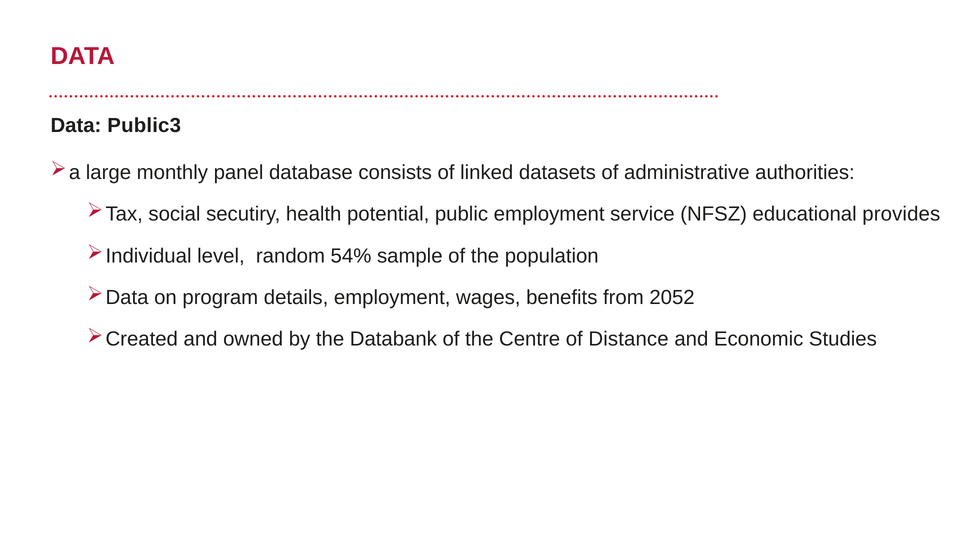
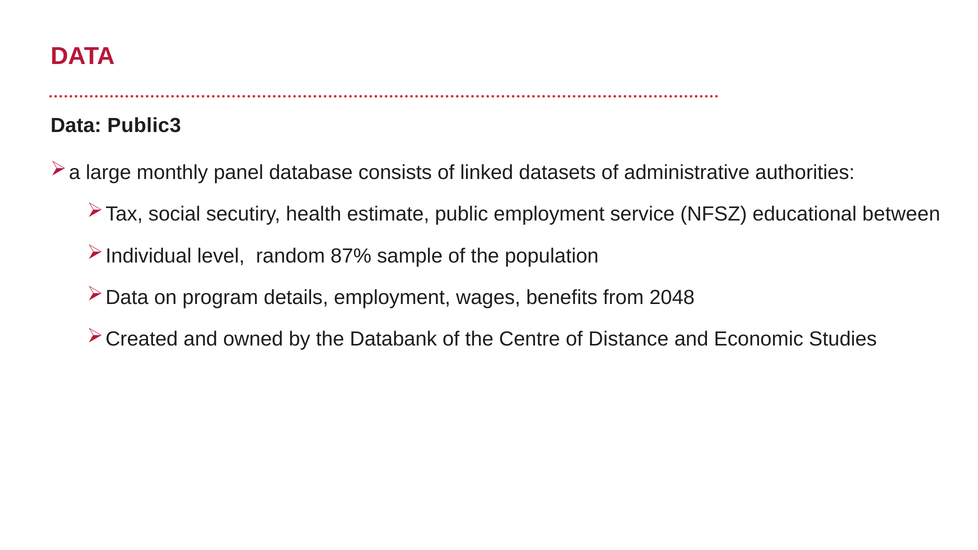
potential: potential -> estimate
provides: provides -> between
54%: 54% -> 87%
2052: 2052 -> 2048
